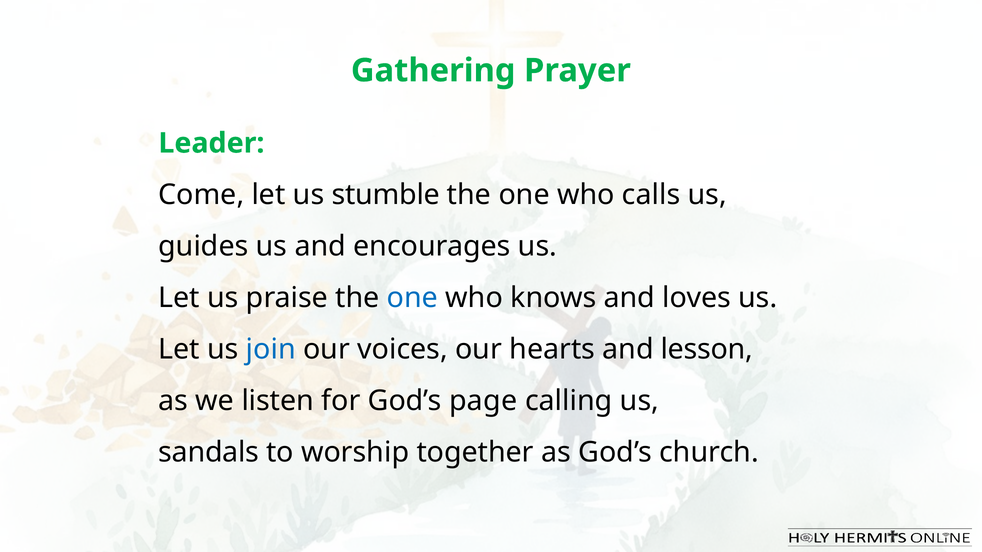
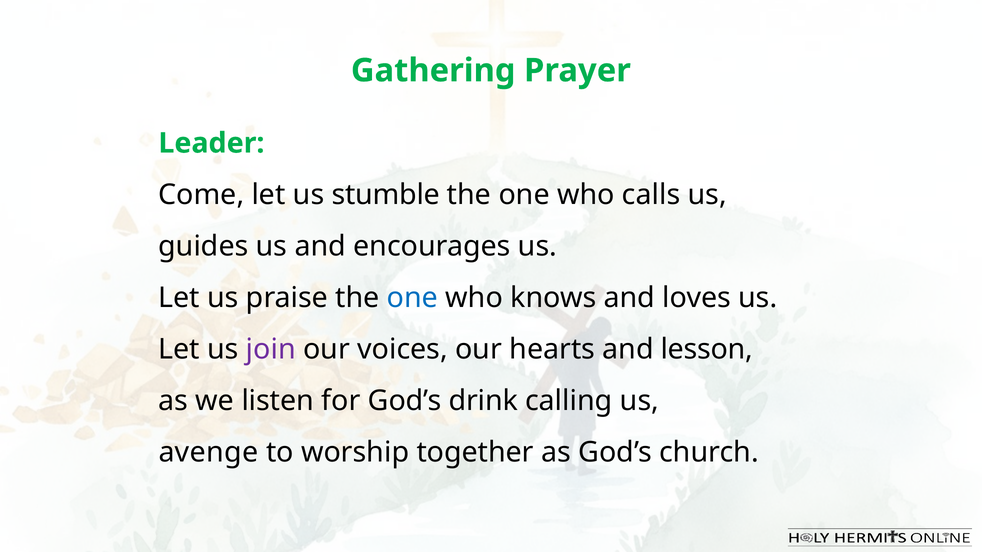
join colour: blue -> purple
page: page -> drink
sandals: sandals -> avenge
